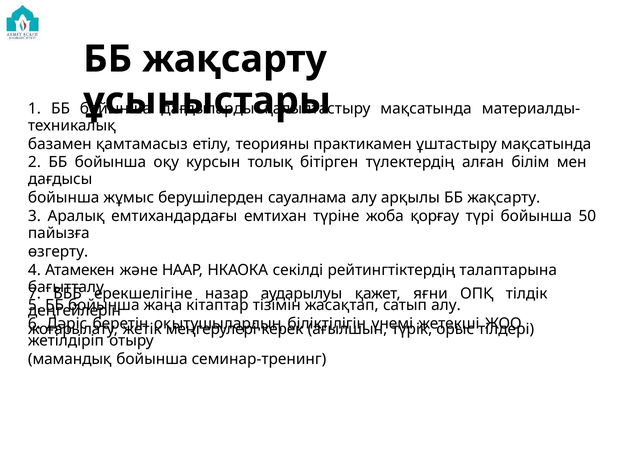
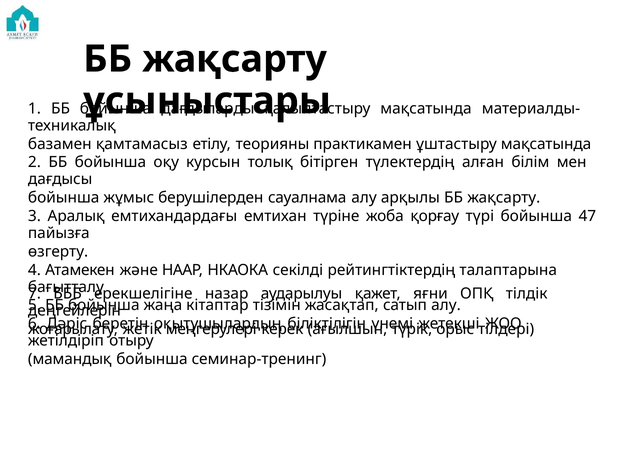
50: 50 -> 47
